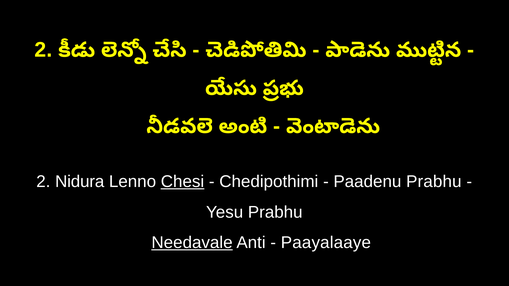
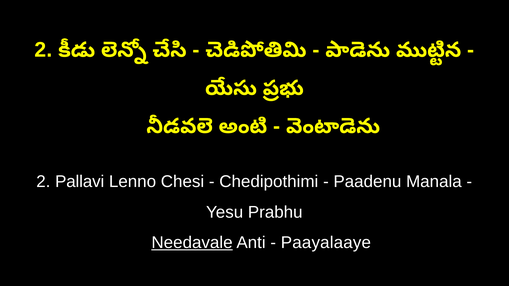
Nidura: Nidura -> Pallavi
Chesi underline: present -> none
Paadenu Prabhu: Prabhu -> Manala
